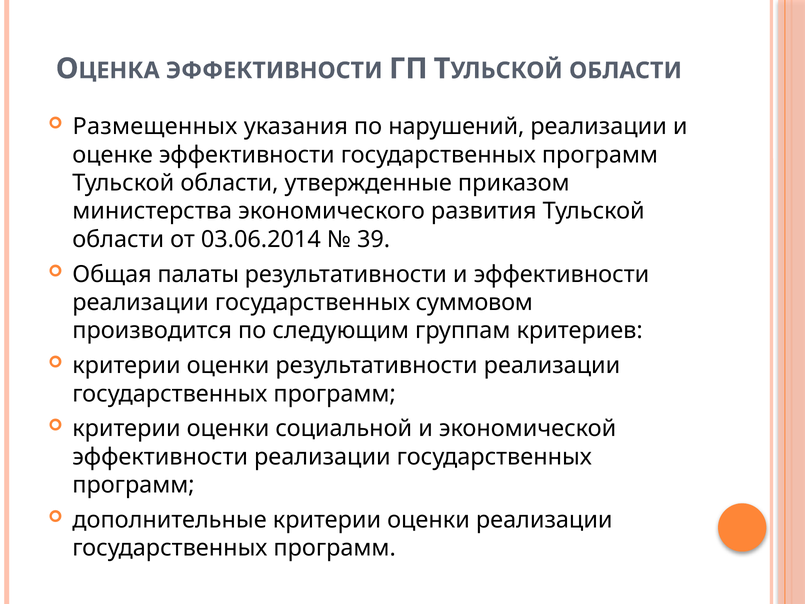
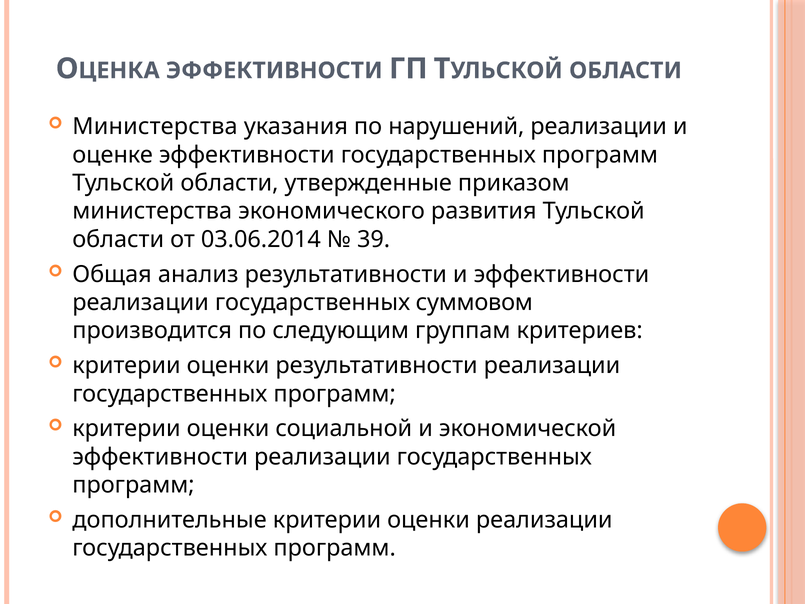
Размещенных at (155, 127): Размещенных -> Министерства
палаты: палаты -> анализ
